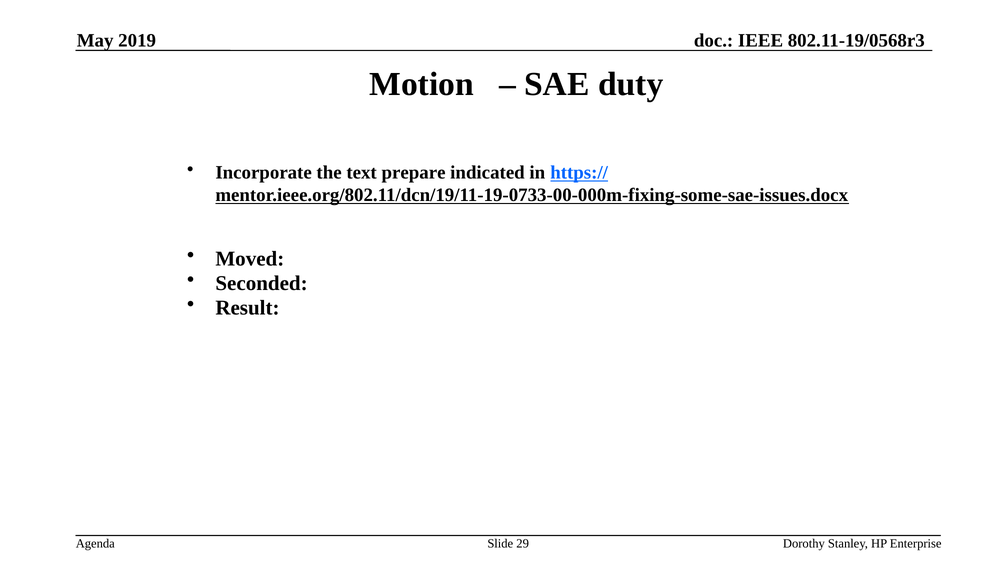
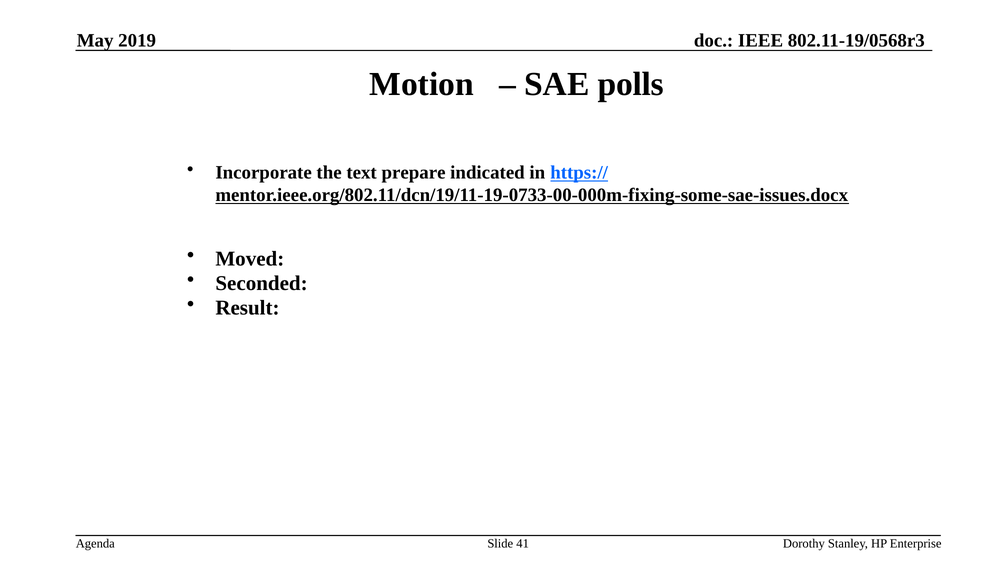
duty: duty -> polls
29: 29 -> 41
